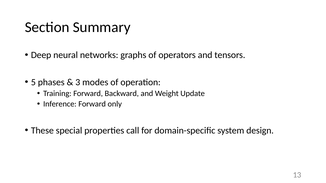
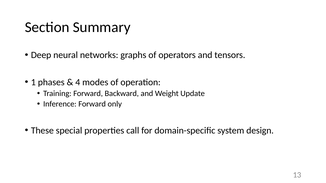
5: 5 -> 1
3: 3 -> 4
